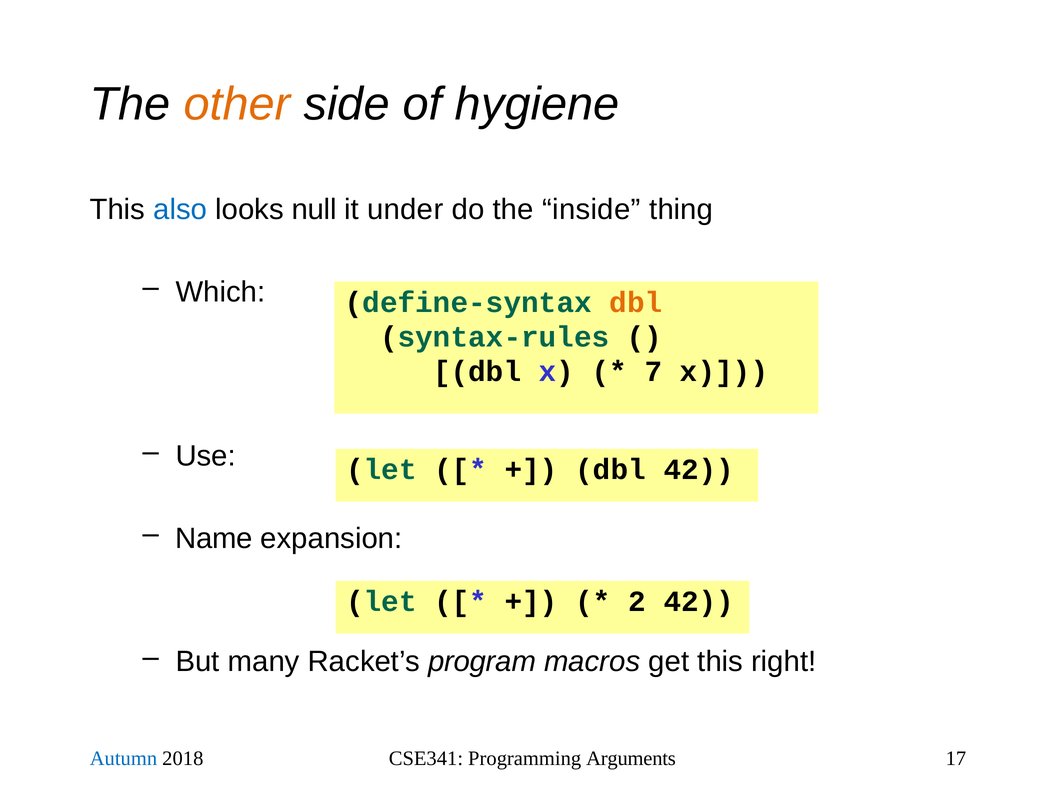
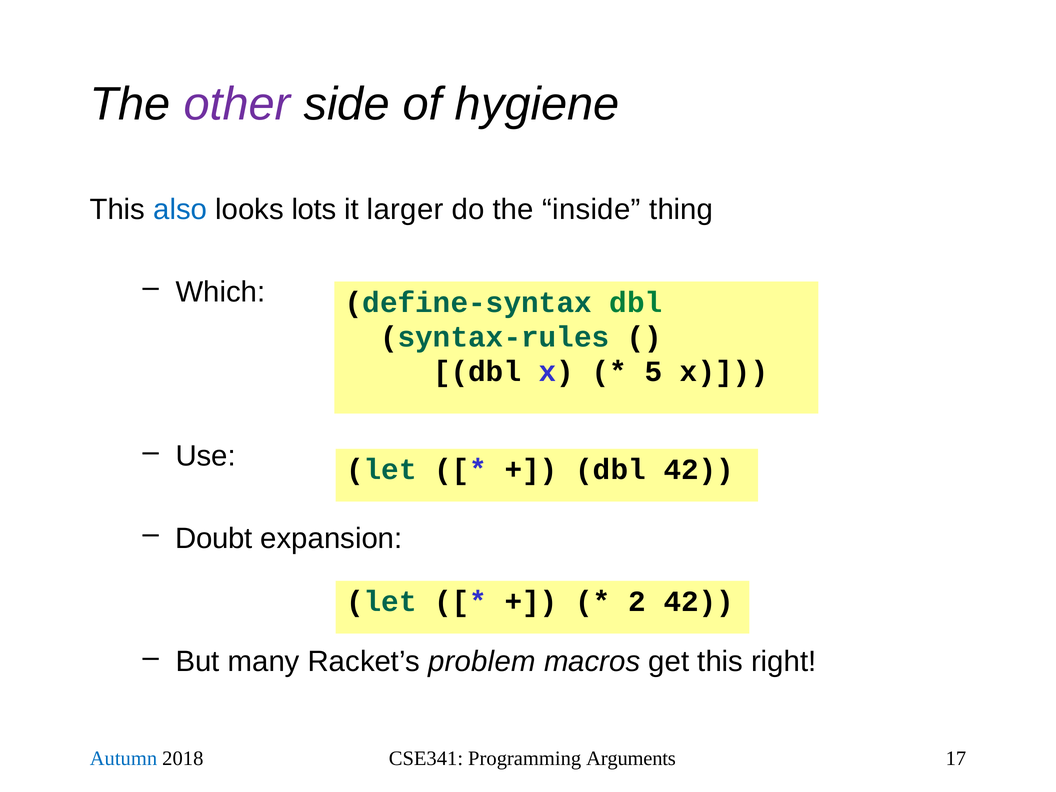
other colour: orange -> purple
null: null -> lots
under: under -> larger
dbl at (636, 303) colour: orange -> green
7: 7 -> 5
Name: Name -> Doubt
program: program -> problem
